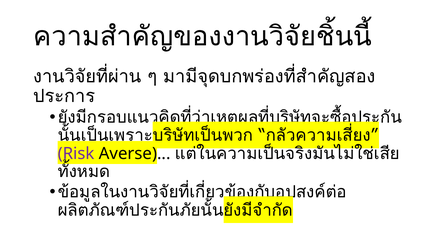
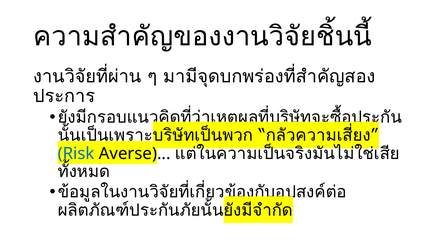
Risk colour: purple -> blue
